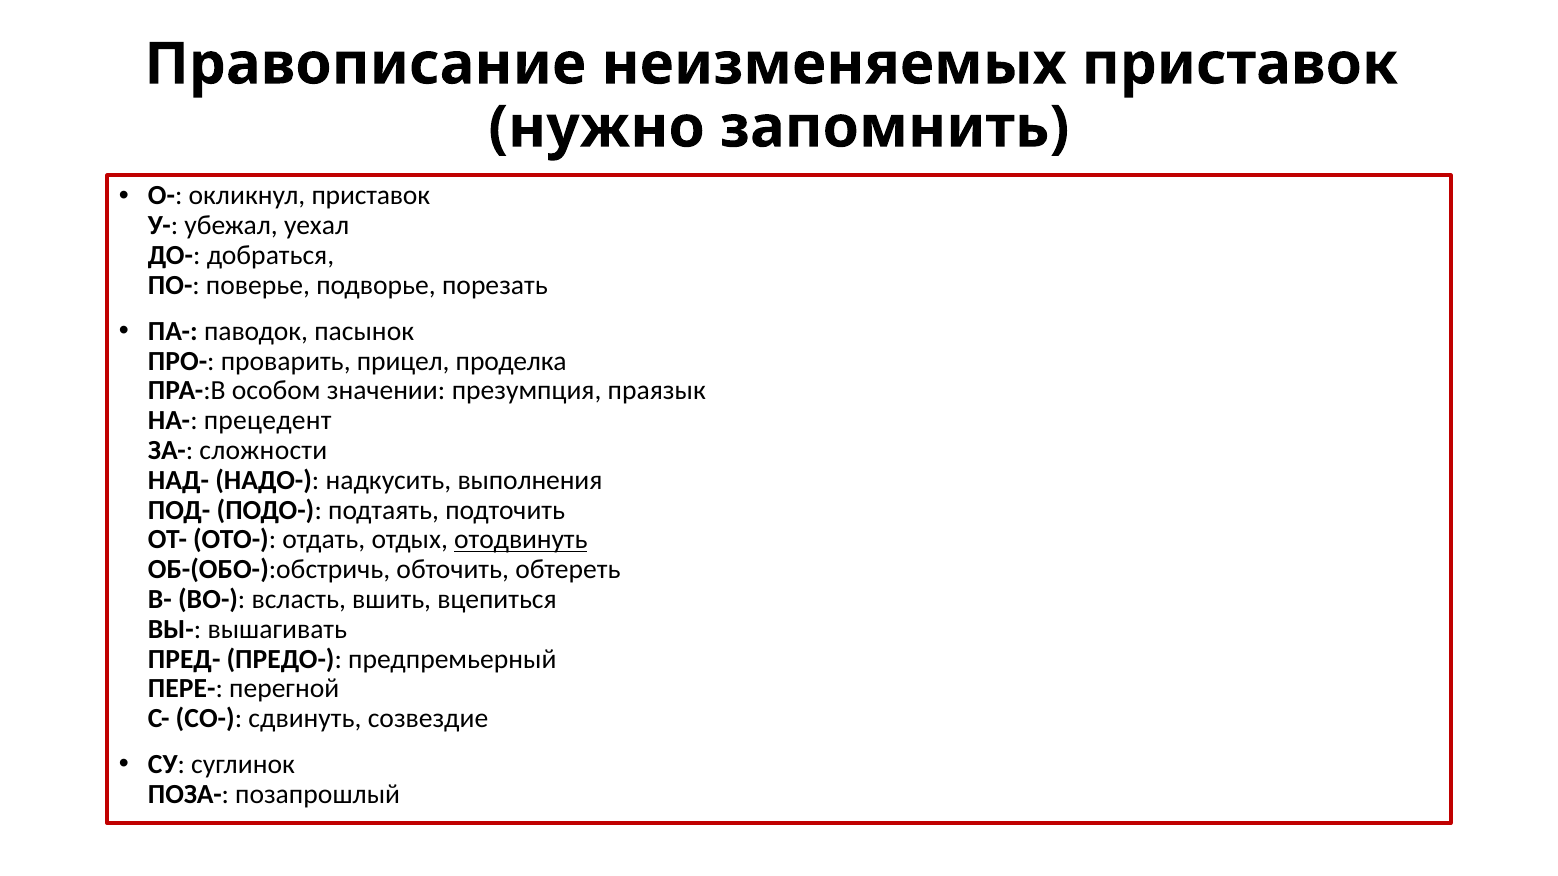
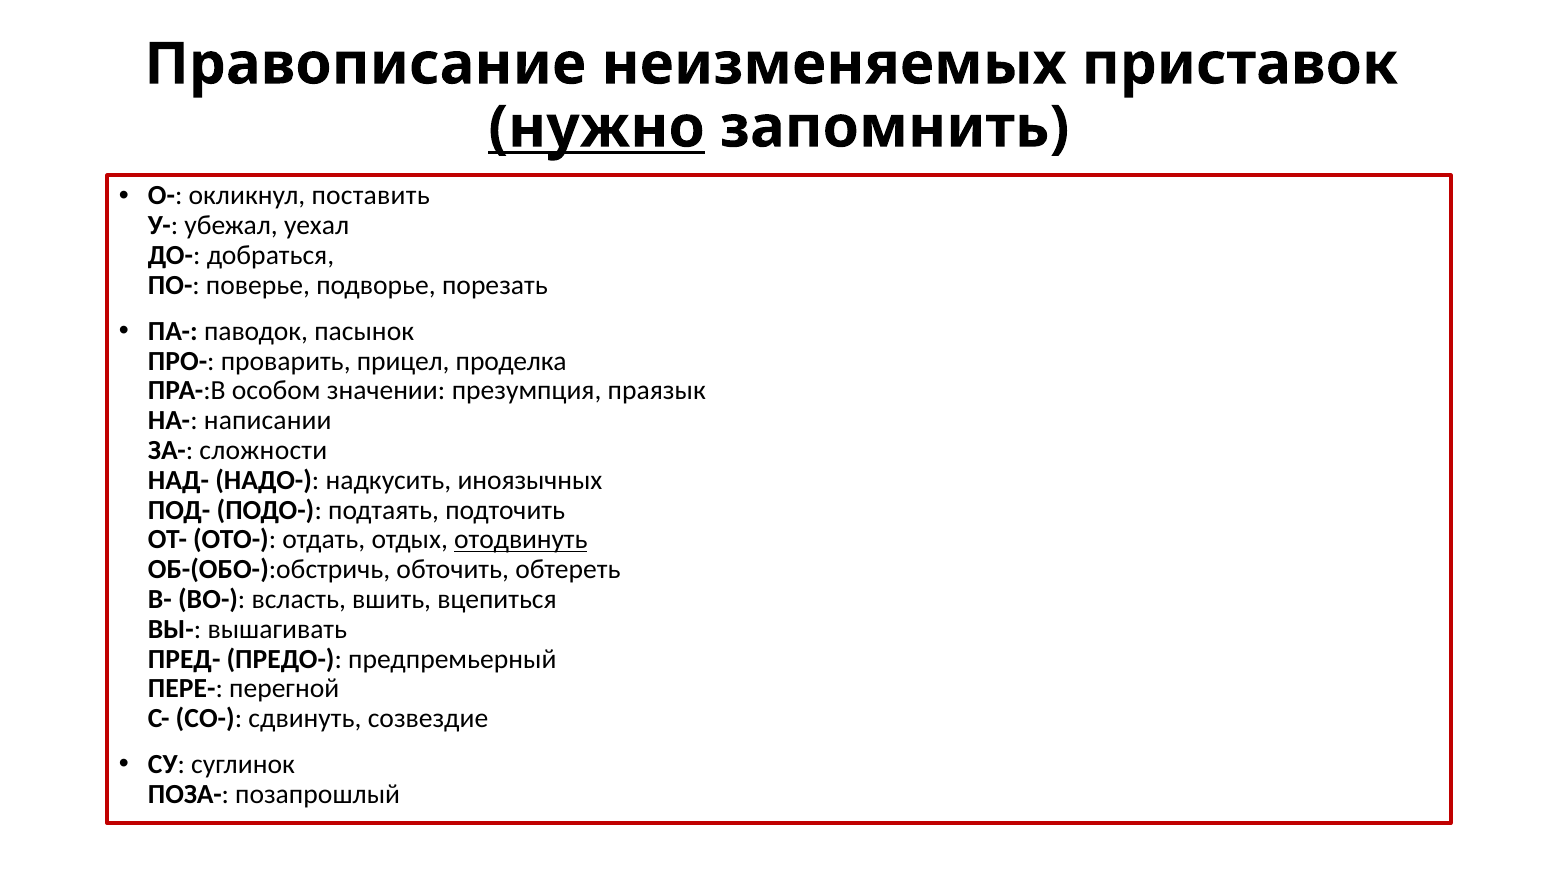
нужно underline: none -> present
окликнул приставок: приставок -> поставить
прецедент: прецедент -> написании
выполнения: выполнения -> иноязычных
